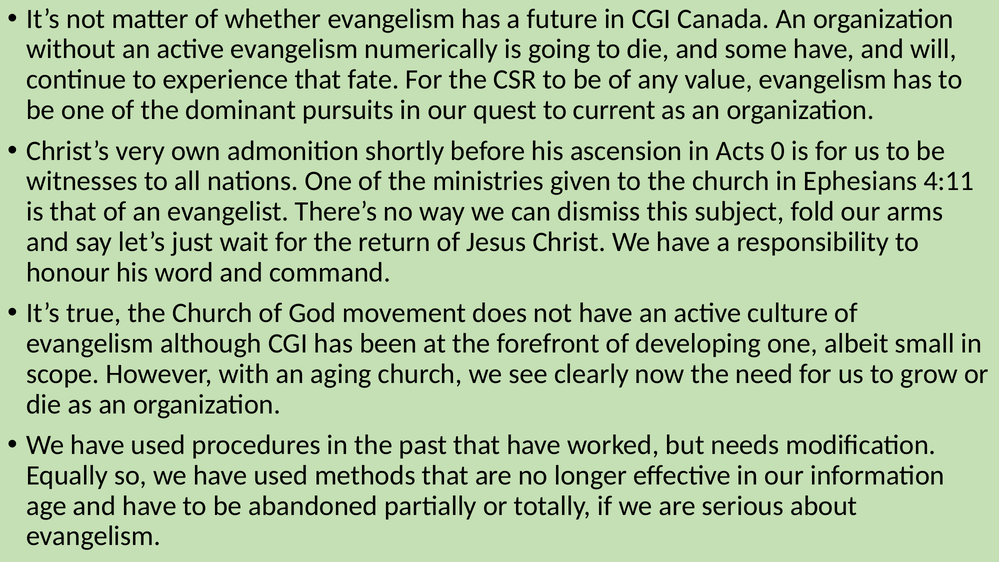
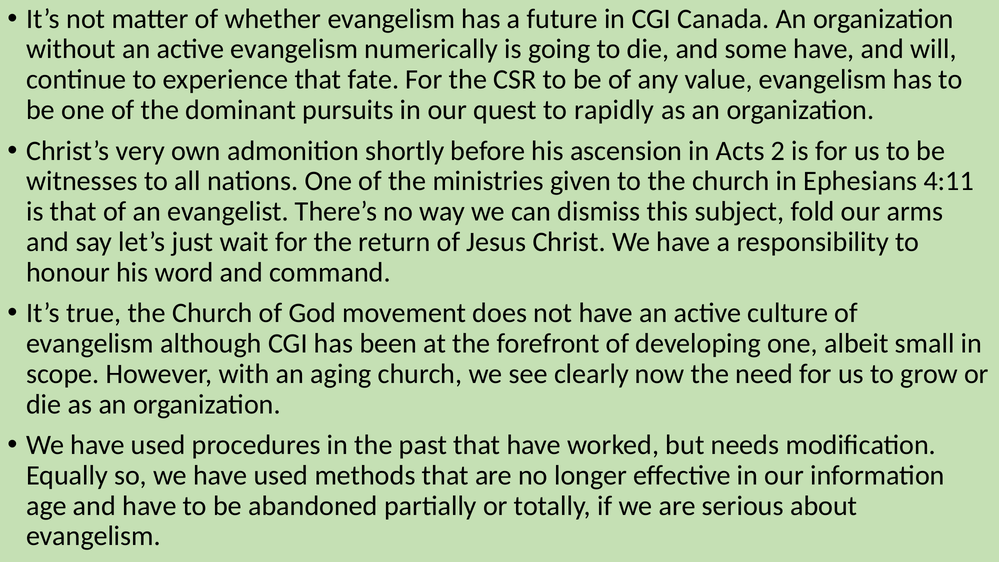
current: current -> rapidly
0: 0 -> 2
